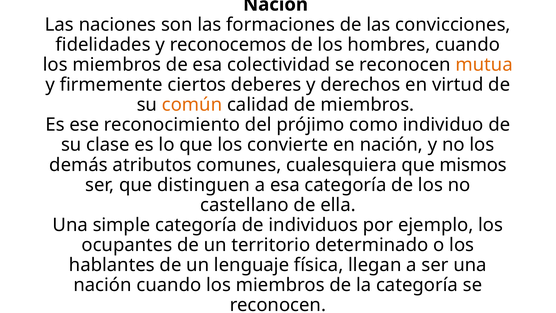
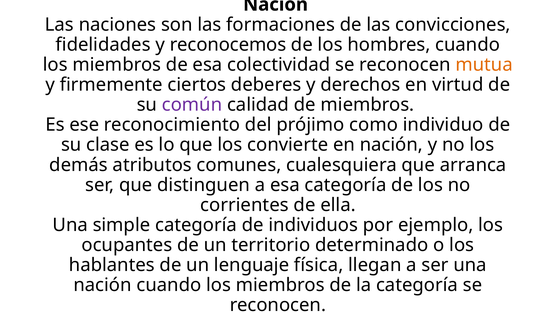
común colour: orange -> purple
mismos: mismos -> arranca
castellano: castellano -> corrientes
